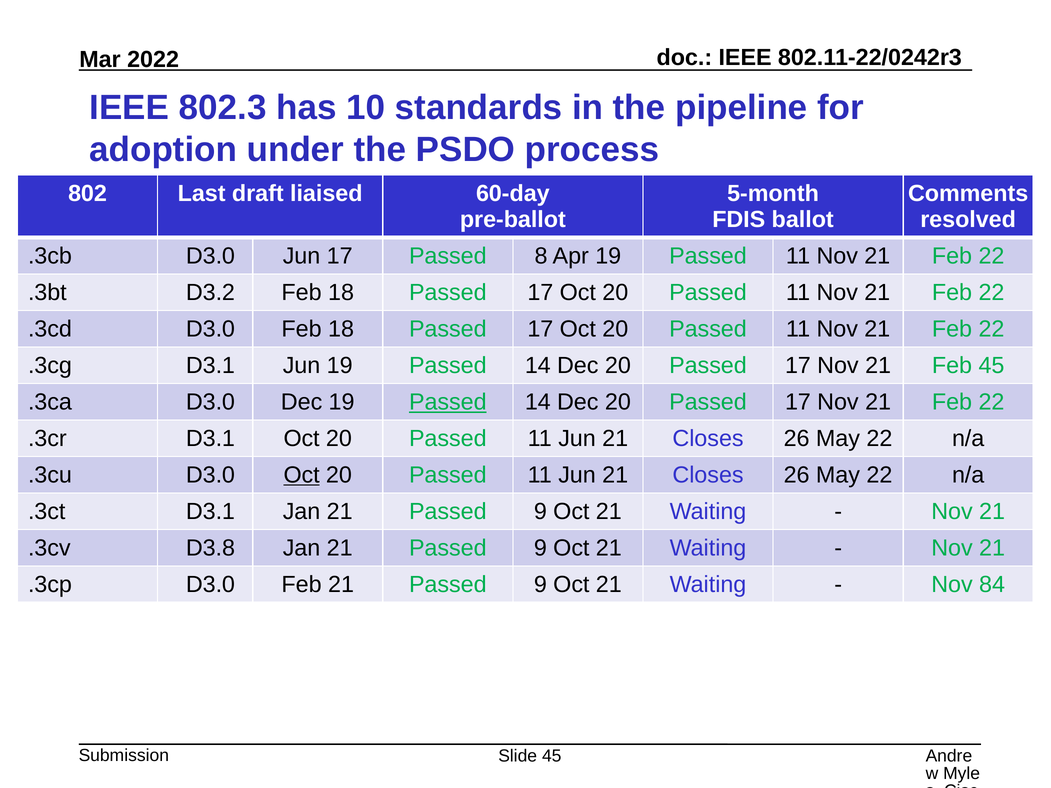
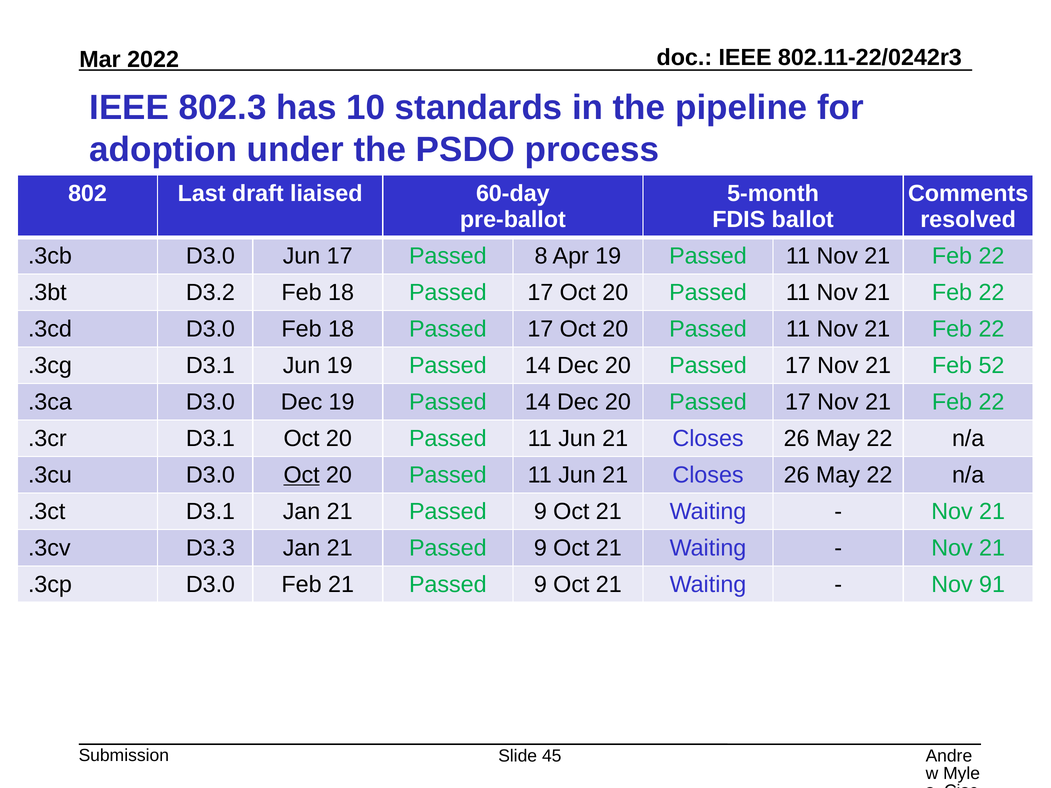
Feb 45: 45 -> 52
Passed at (448, 402) underline: present -> none
D3.8: D3.8 -> D3.3
84: 84 -> 91
